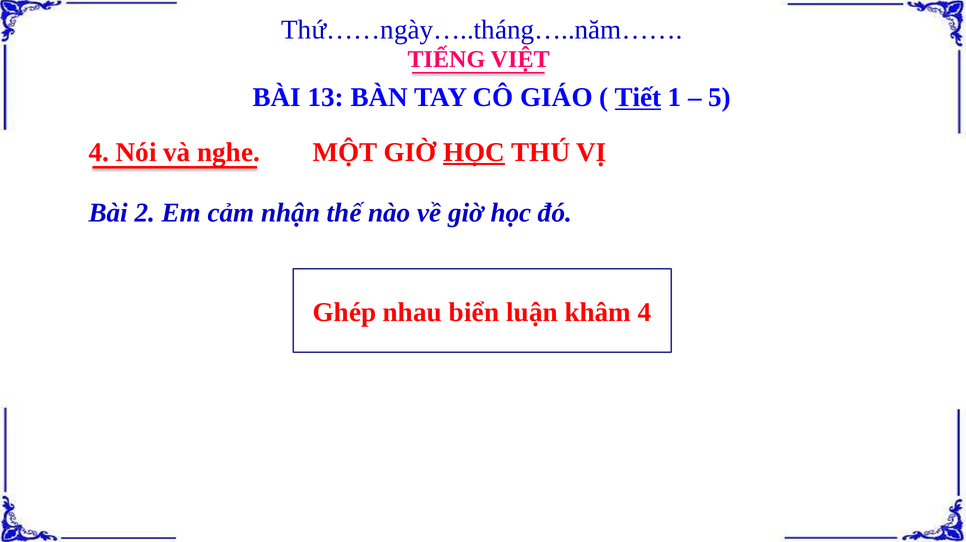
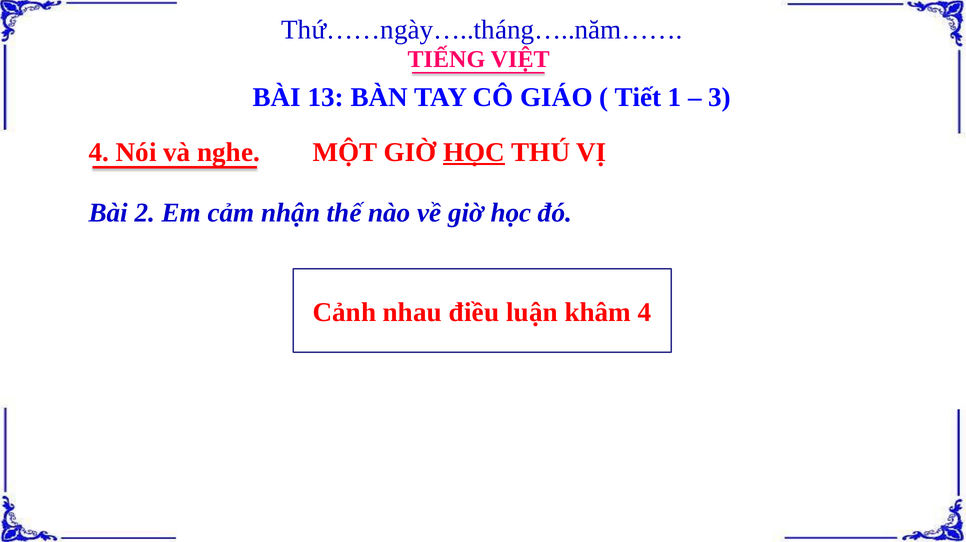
Tiết underline: present -> none
5: 5 -> 3
Ghép: Ghép -> Cảnh
biển: biển -> điều
